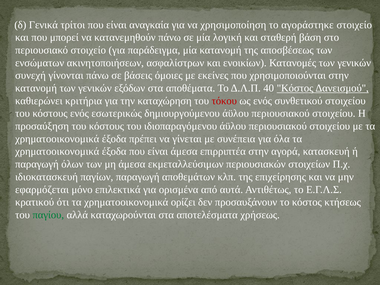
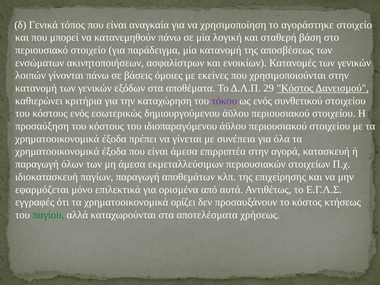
τρίτοι: τρίτοι -> τόπος
συνεχή: συνεχή -> λοιπών
40: 40 -> 29
τόκου colour: red -> purple
κρατικού: κρατικού -> εγγραφές
